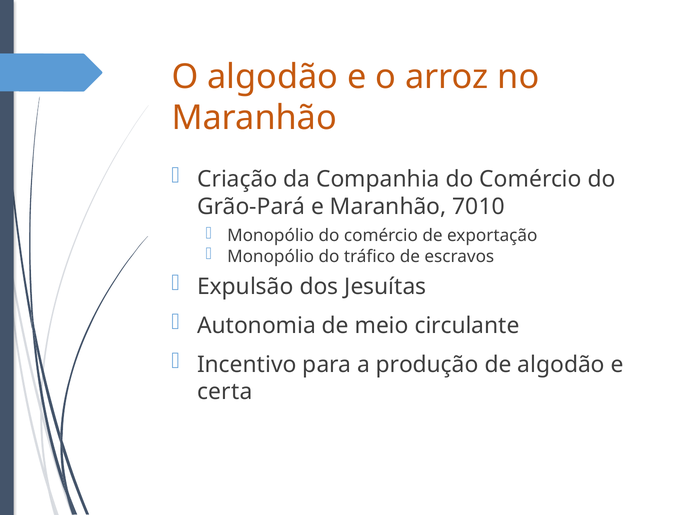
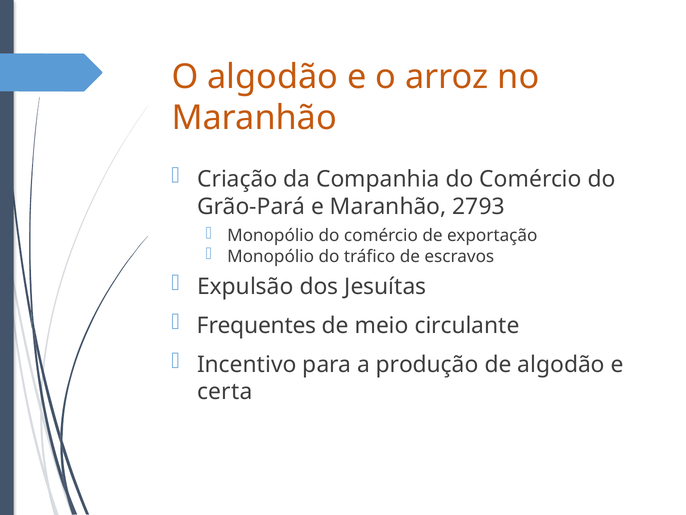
7010: 7010 -> 2793
Autonomia: Autonomia -> Frequentes
